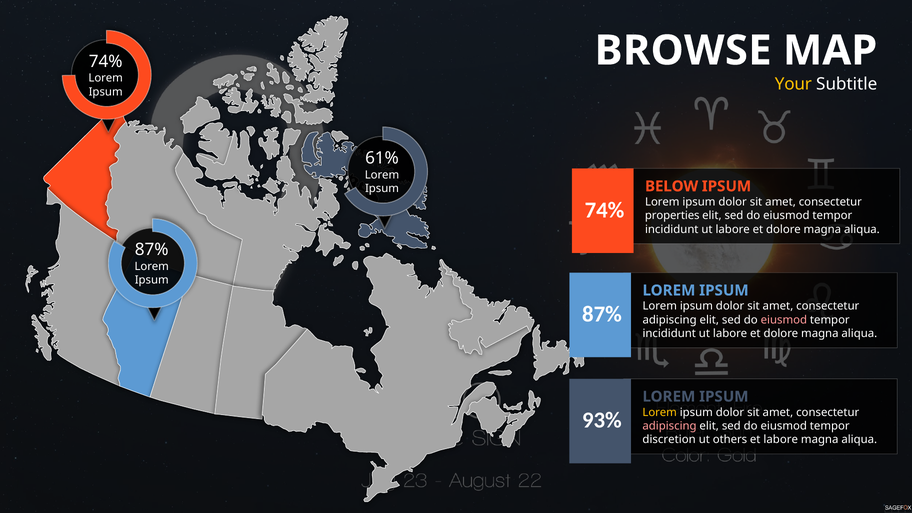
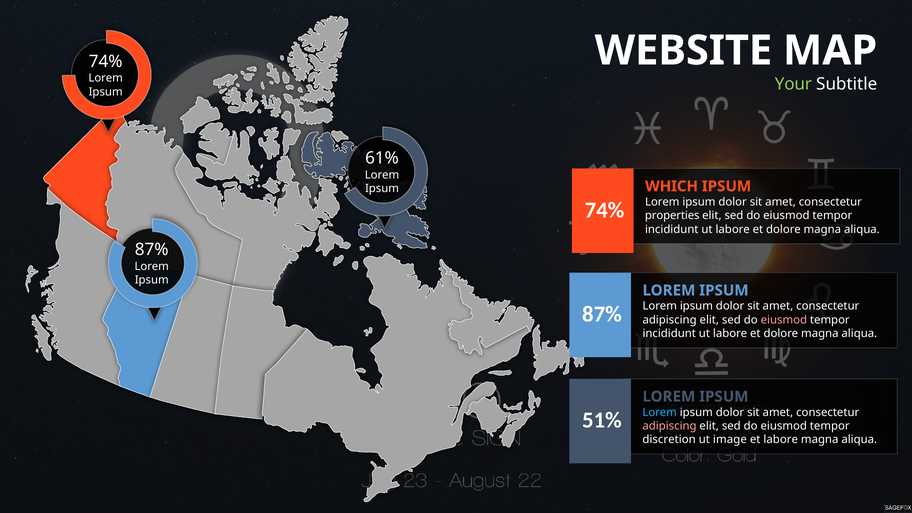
BROWSE: BROWSE -> WEBSITE
Your colour: yellow -> light green
BELOW: BELOW -> WHICH
Lorem at (660, 412) colour: yellow -> light blue
93%: 93% -> 51%
others: others -> image
